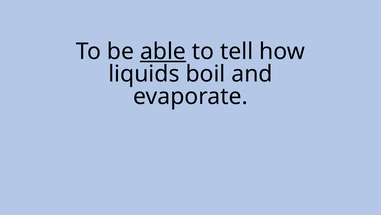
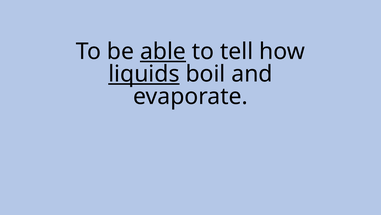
liquids underline: none -> present
